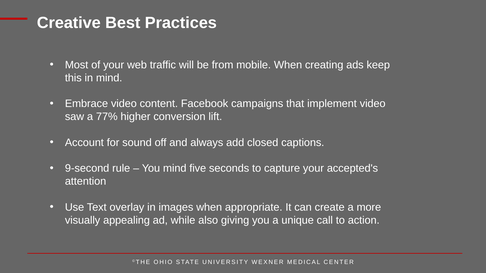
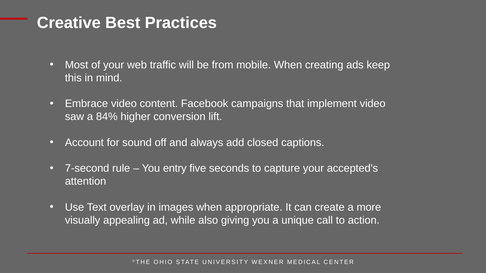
77%: 77% -> 84%
9-second: 9-second -> 7-second
You mind: mind -> entry
